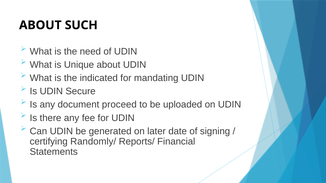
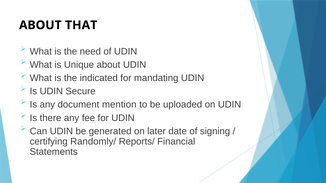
SUCH: SUCH -> THAT
proceed: proceed -> mention
